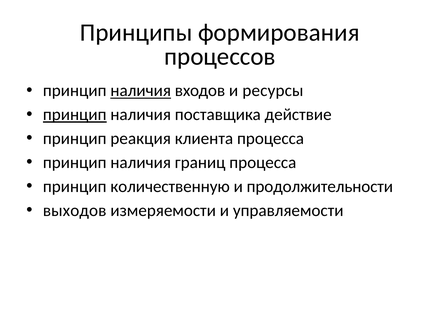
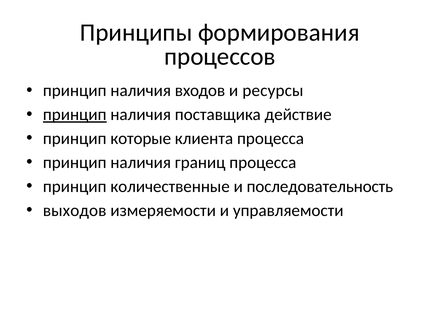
наличия at (141, 91) underline: present -> none
реакция: реакция -> которые
количественную: количественную -> количественные
продолжительности: продолжительности -> последовательность
